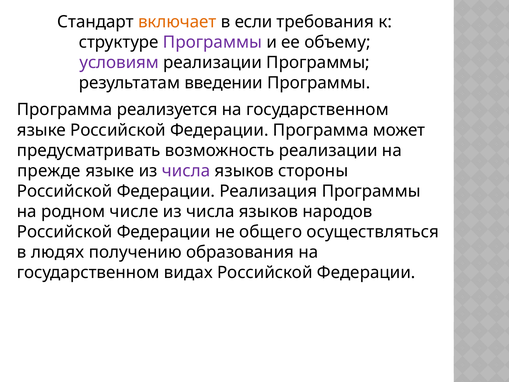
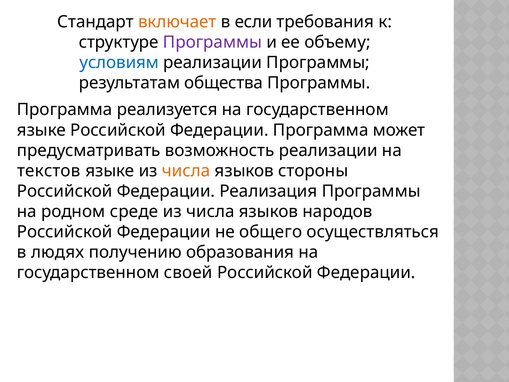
условиям colour: purple -> blue
введении: введении -> общества
прежде: прежде -> текстов
числа at (186, 171) colour: purple -> orange
числе: числе -> среде
видах: видах -> своей
